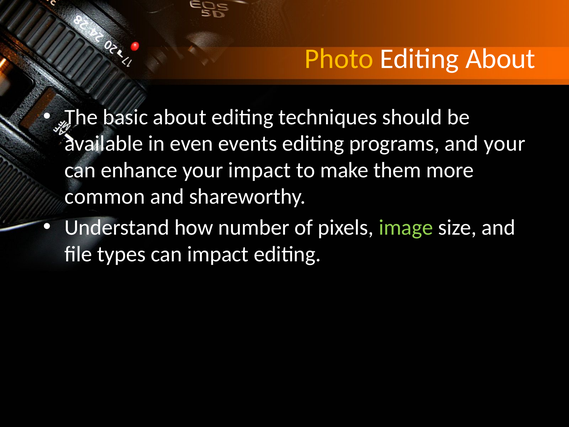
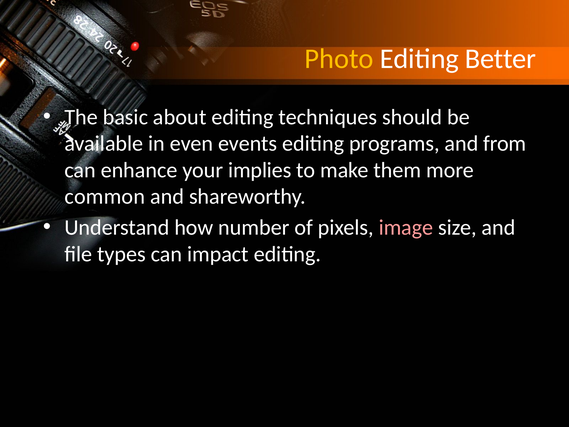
Editing About: About -> Better
and your: your -> from
your impact: impact -> implies
image colour: light green -> pink
